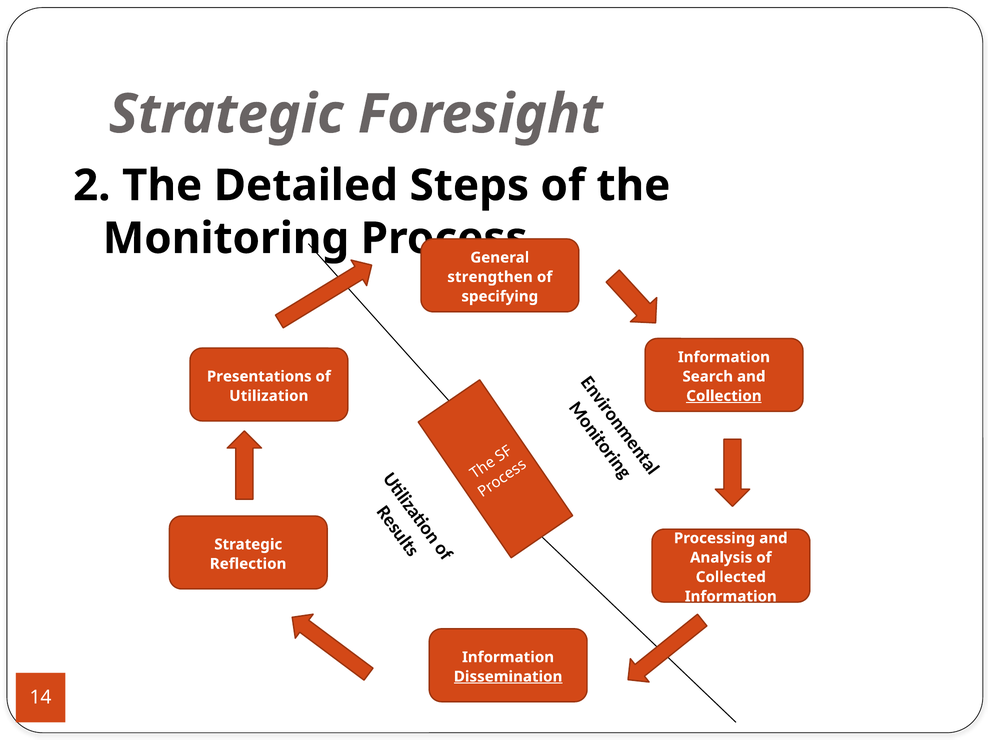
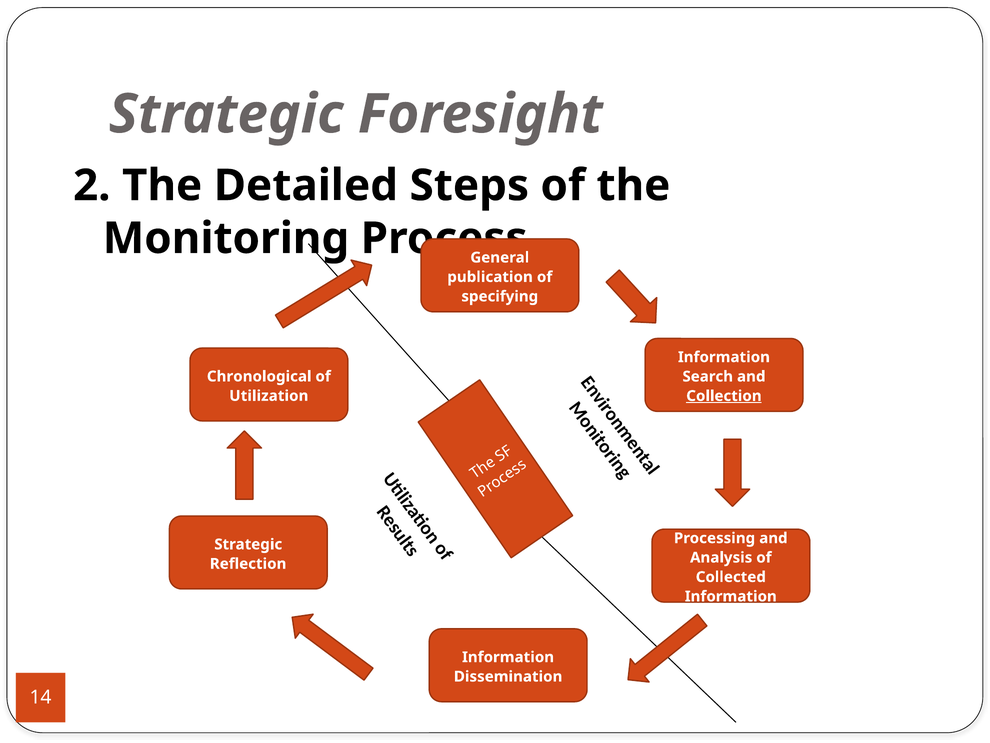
strengthen: strengthen -> publication
Presentations: Presentations -> Chronological
Dissemination underline: present -> none
